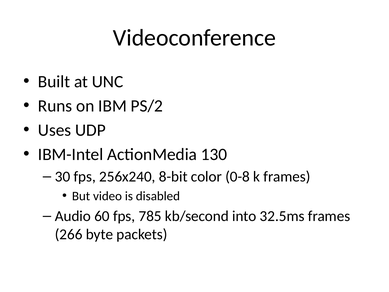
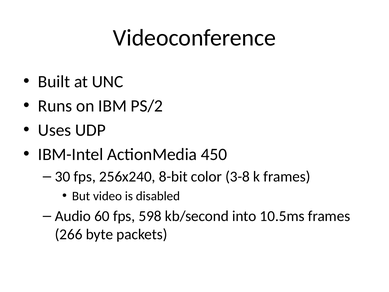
130: 130 -> 450
0-8: 0-8 -> 3-8
785: 785 -> 598
32.5ms: 32.5ms -> 10.5ms
